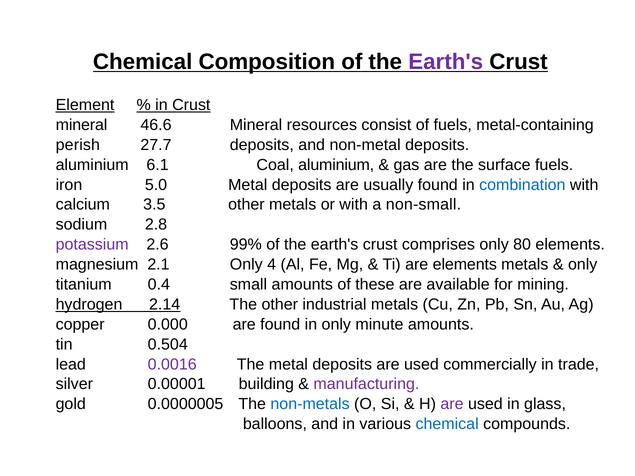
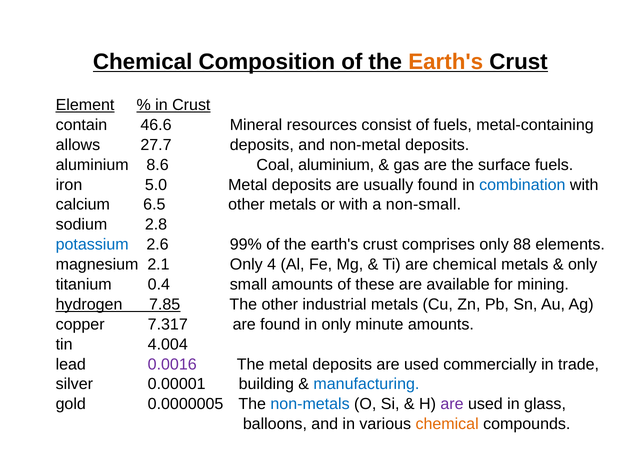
Earth's at (446, 62) colour: purple -> orange
mineral at (82, 125): mineral -> contain
perish: perish -> allows
6.1: 6.1 -> 8.6
3.5: 3.5 -> 6.5
potassium colour: purple -> blue
80: 80 -> 88
are elements: elements -> chemical
2.14: 2.14 -> 7.85
0.000: 0.000 -> 7.317
0.504: 0.504 -> 4.004
manufacturing colour: purple -> blue
chemical at (447, 424) colour: blue -> orange
